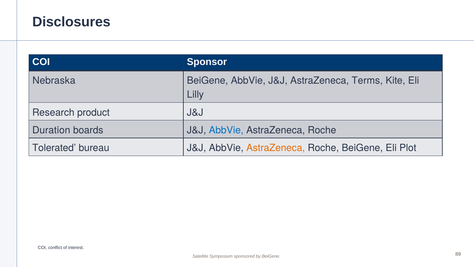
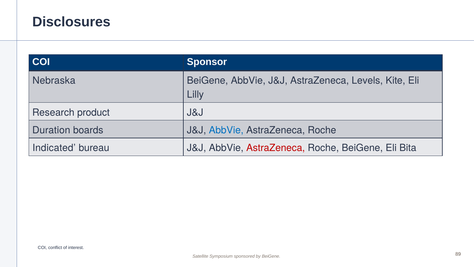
Terms: Terms -> Levels
Tolerated: Tolerated -> Indicated
AstraZeneca at (276, 148) colour: orange -> red
Plot: Plot -> Bita
